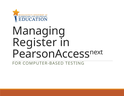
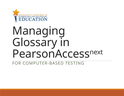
Register: Register -> Glossary
